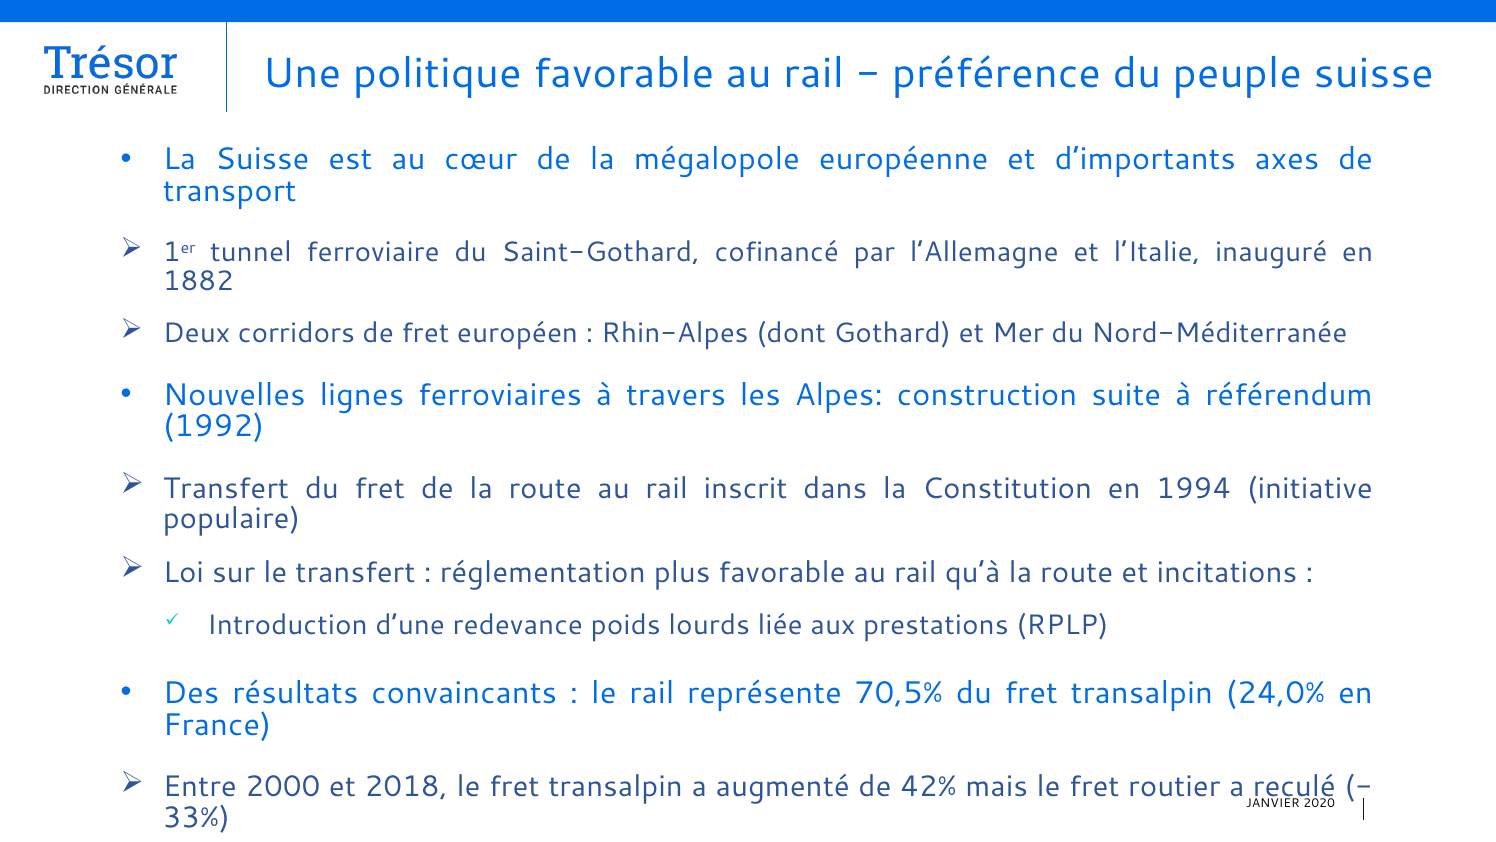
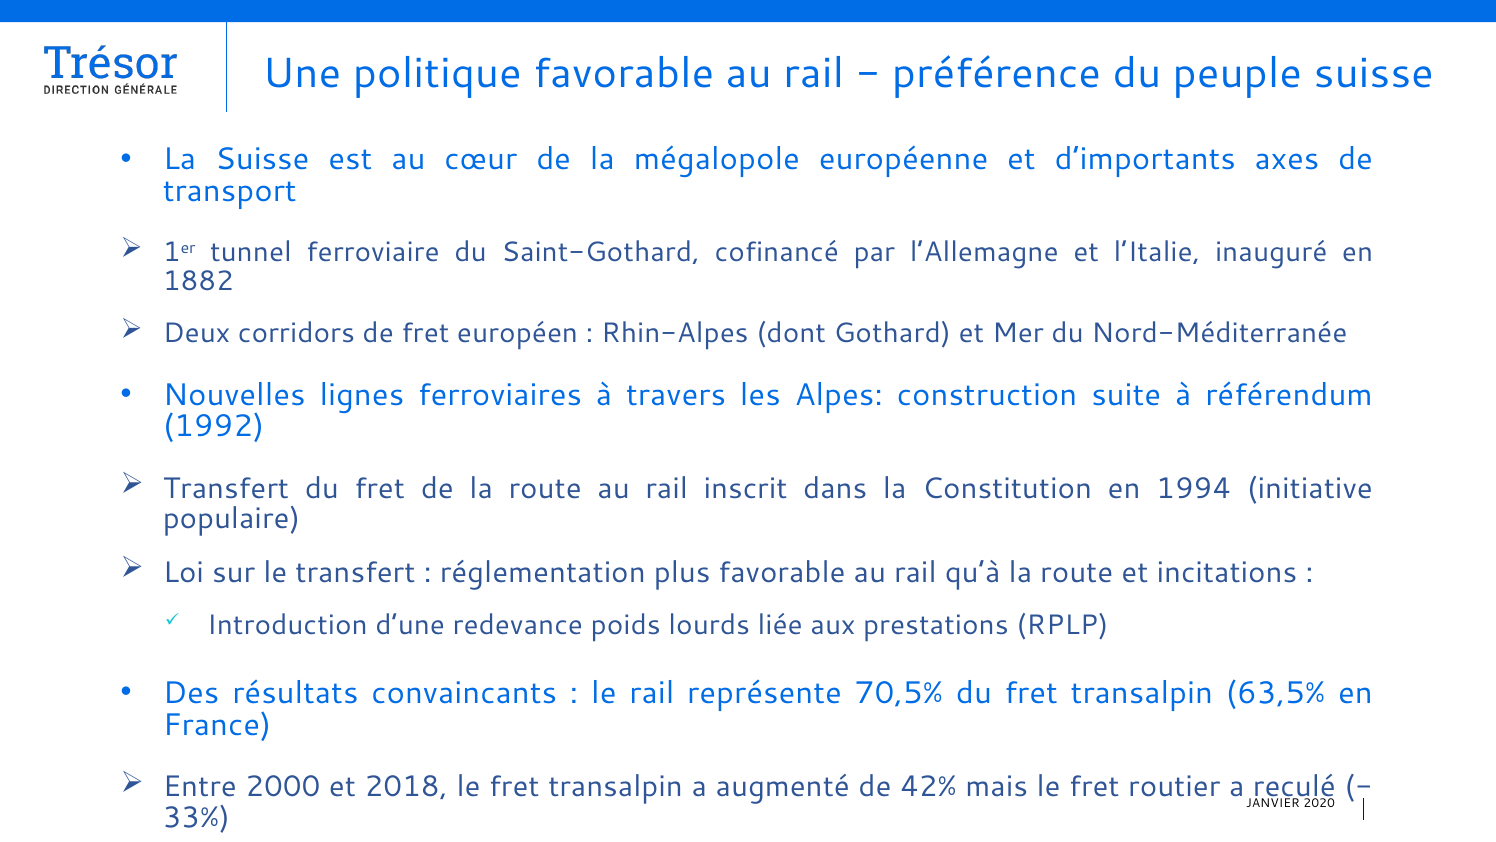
24,0%: 24,0% -> 63,5%
